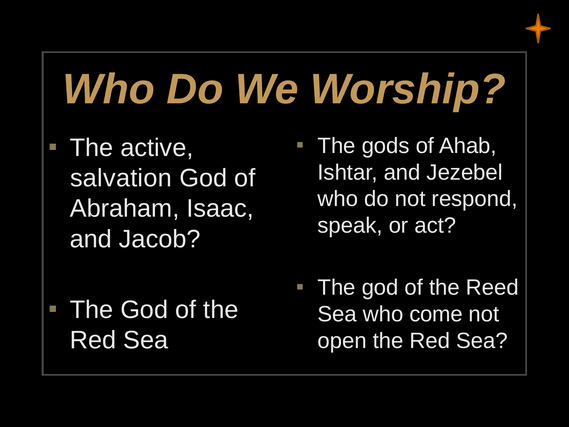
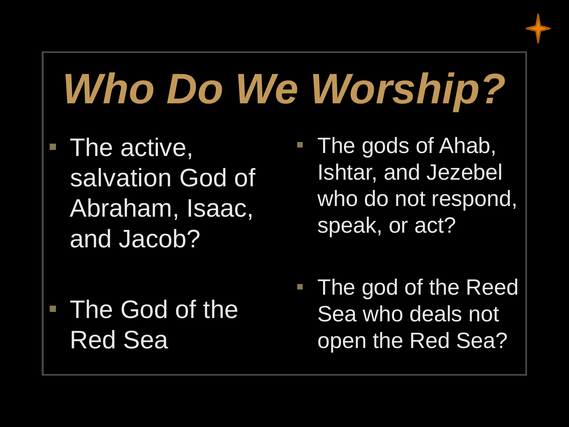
come: come -> deals
